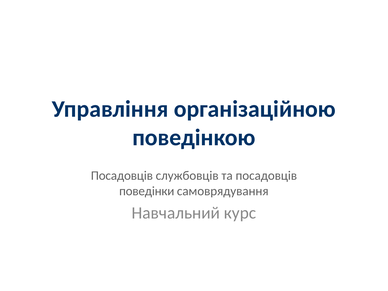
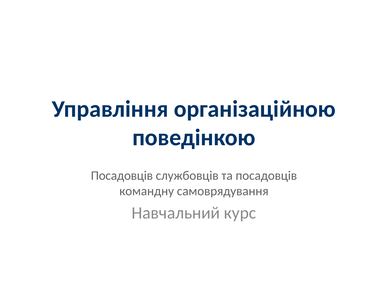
поведінки: поведінки -> командну
